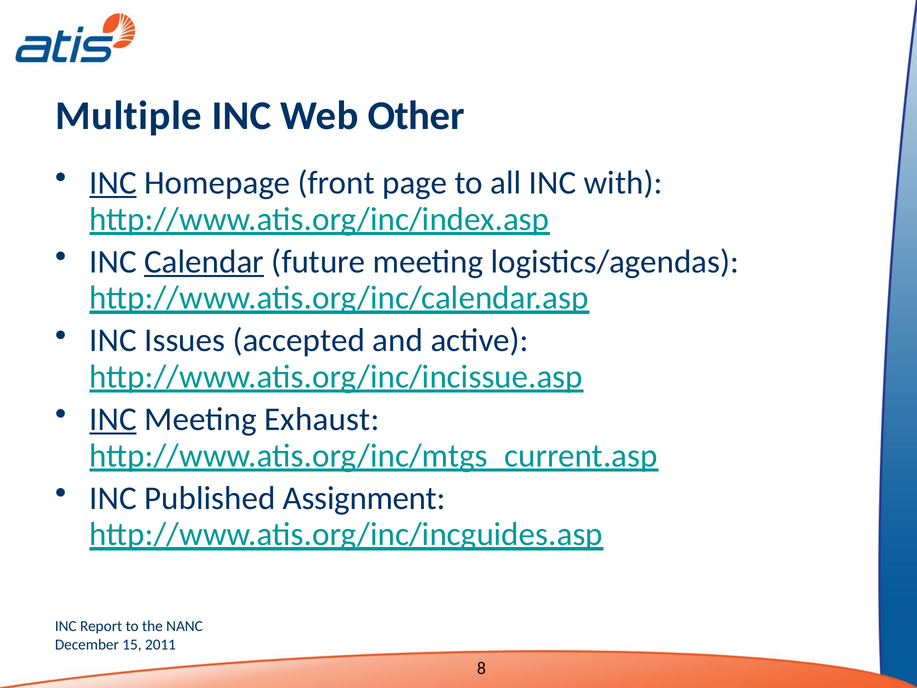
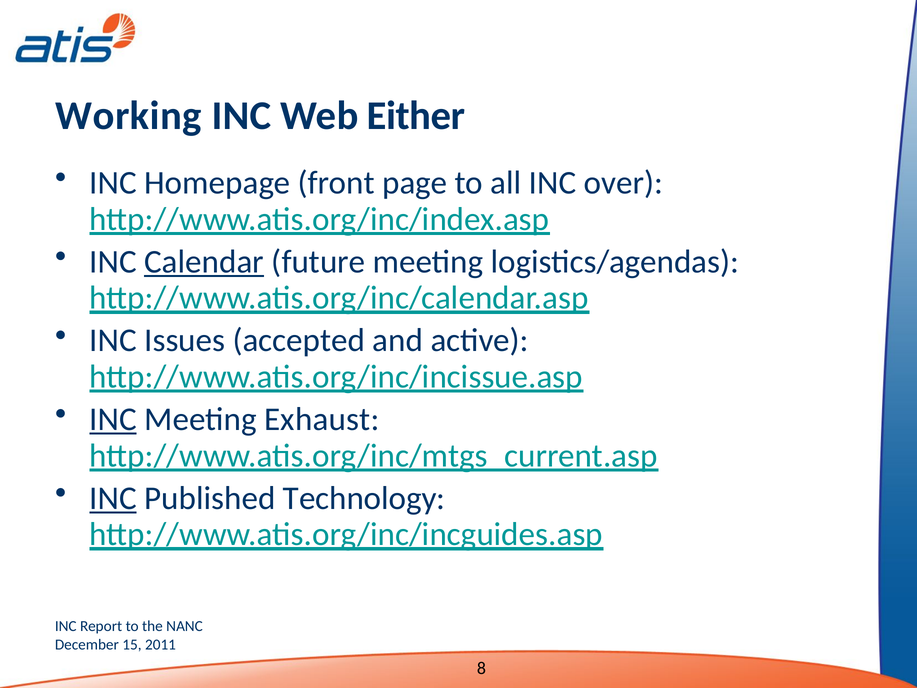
Multiple: Multiple -> Working
Other: Other -> Either
INC at (113, 183) underline: present -> none
with: with -> over
INC at (113, 498) underline: none -> present
Assignment: Assignment -> Technology
